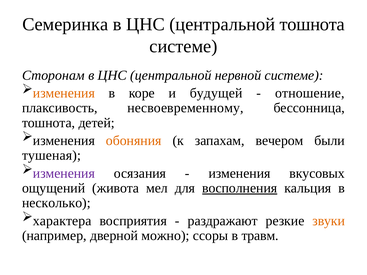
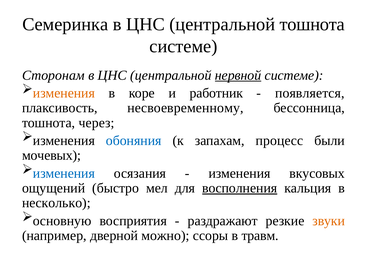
нервной underline: none -> present
будущей: будущей -> работник
отношение: отношение -> появляется
детей: детей -> через
обоняния colour: orange -> blue
вечером: вечером -> процесс
тушеная: тушеная -> мочевых
изменения at (64, 173) colour: purple -> blue
живота: живота -> быстро
характера: характера -> основную
